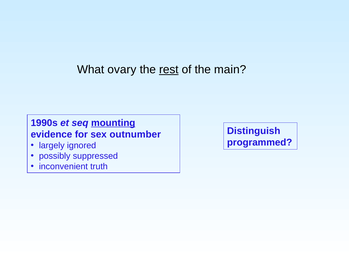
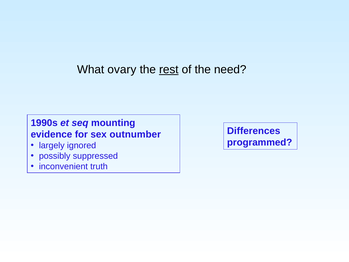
main: main -> need
mounting underline: present -> none
Distinguish: Distinguish -> Differences
